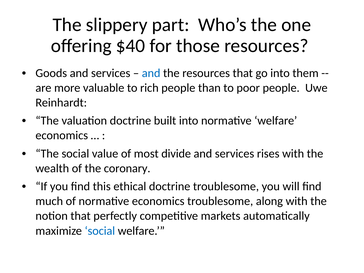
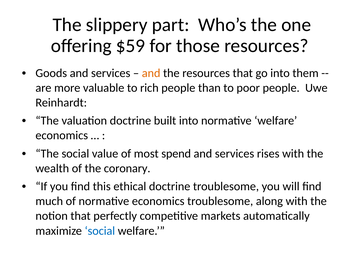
$40: $40 -> $59
and at (151, 73) colour: blue -> orange
divide: divide -> spend
